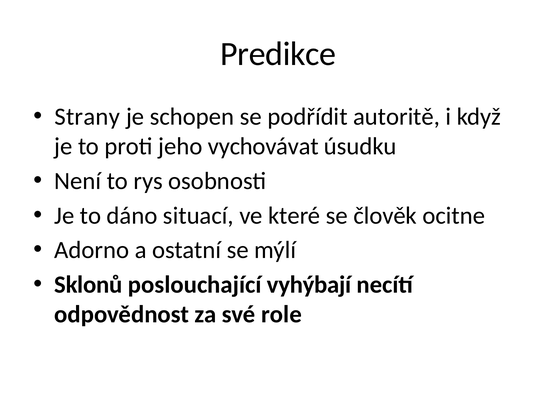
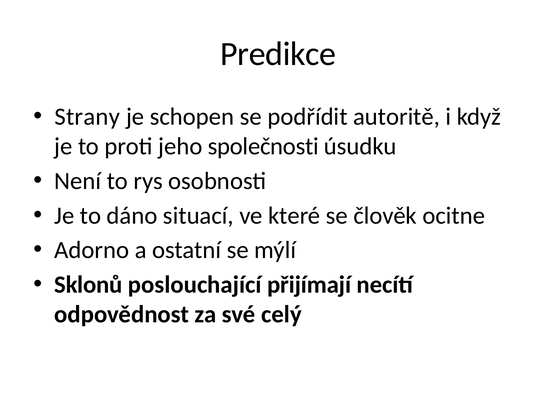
vychovávat: vychovávat -> společnosti
vyhýbají: vyhýbají -> přijímají
role: role -> celý
